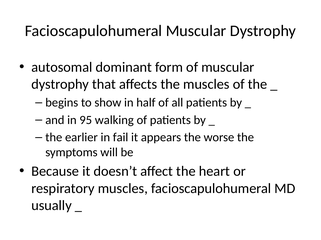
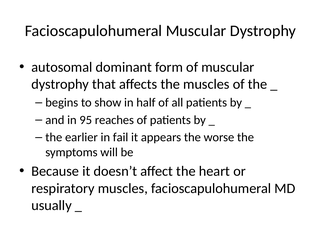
walking: walking -> reaches
